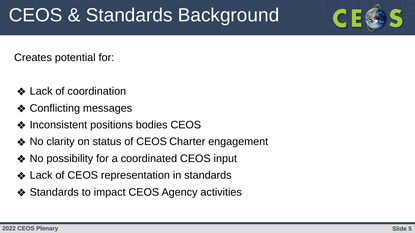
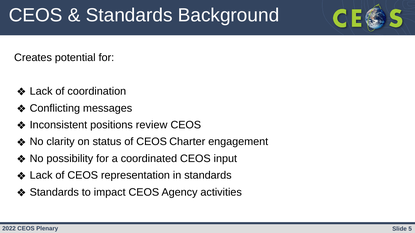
bodies: bodies -> review
